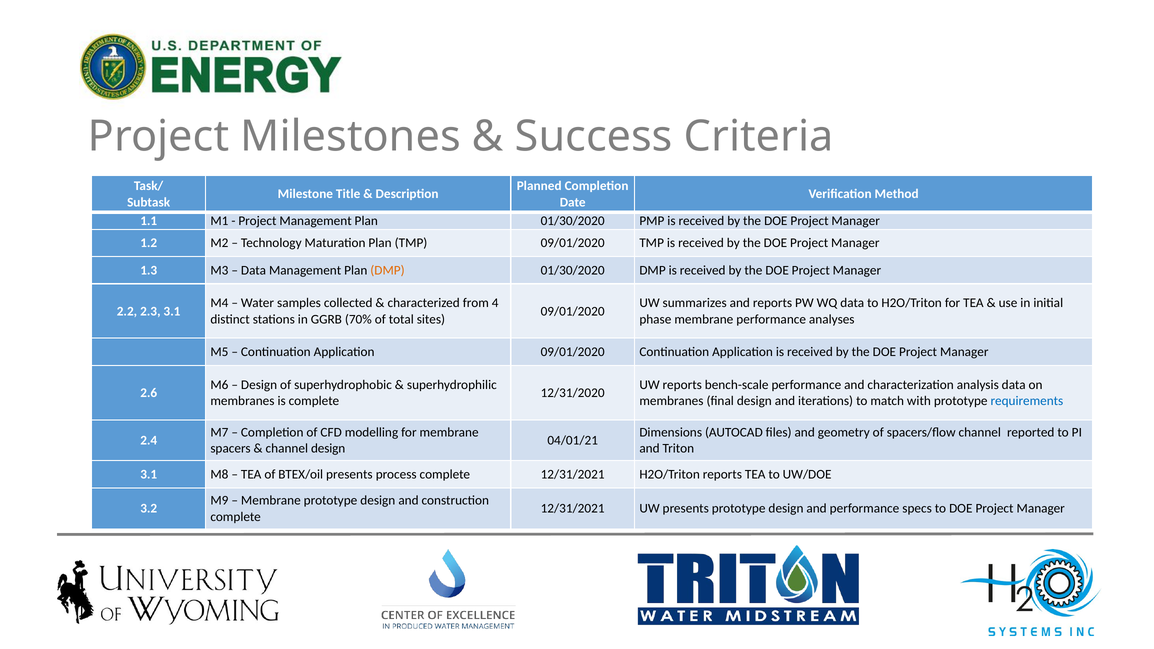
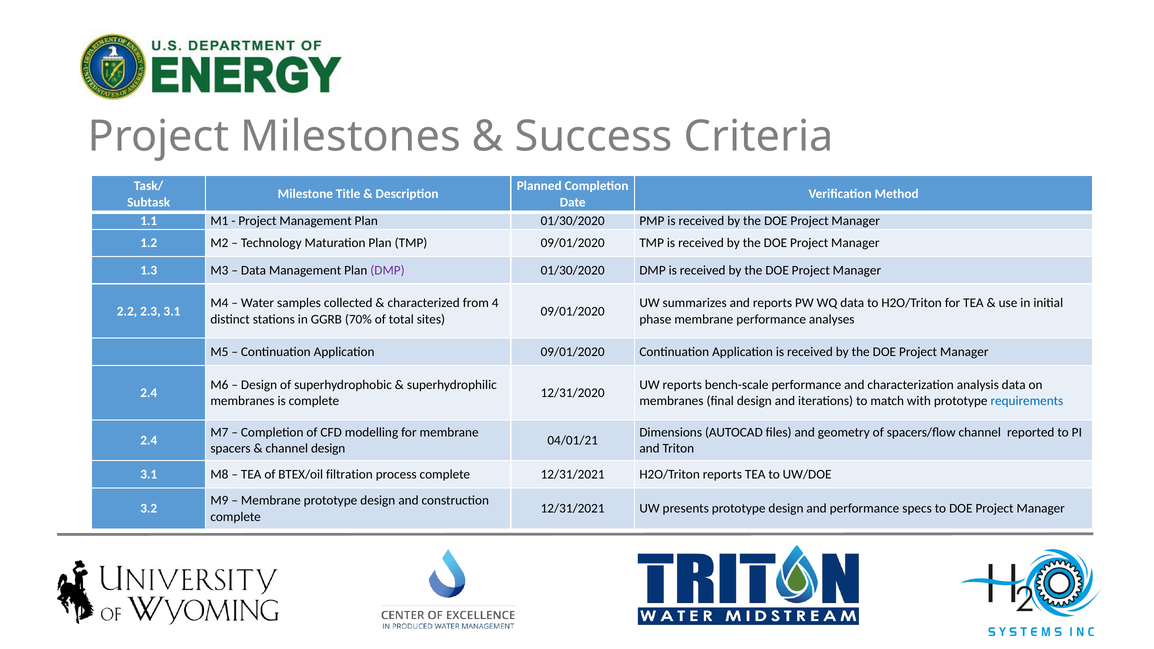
DMP at (388, 270) colour: orange -> purple
2.6 at (149, 393): 2.6 -> 2.4
BTEX/oil presents: presents -> filtration
